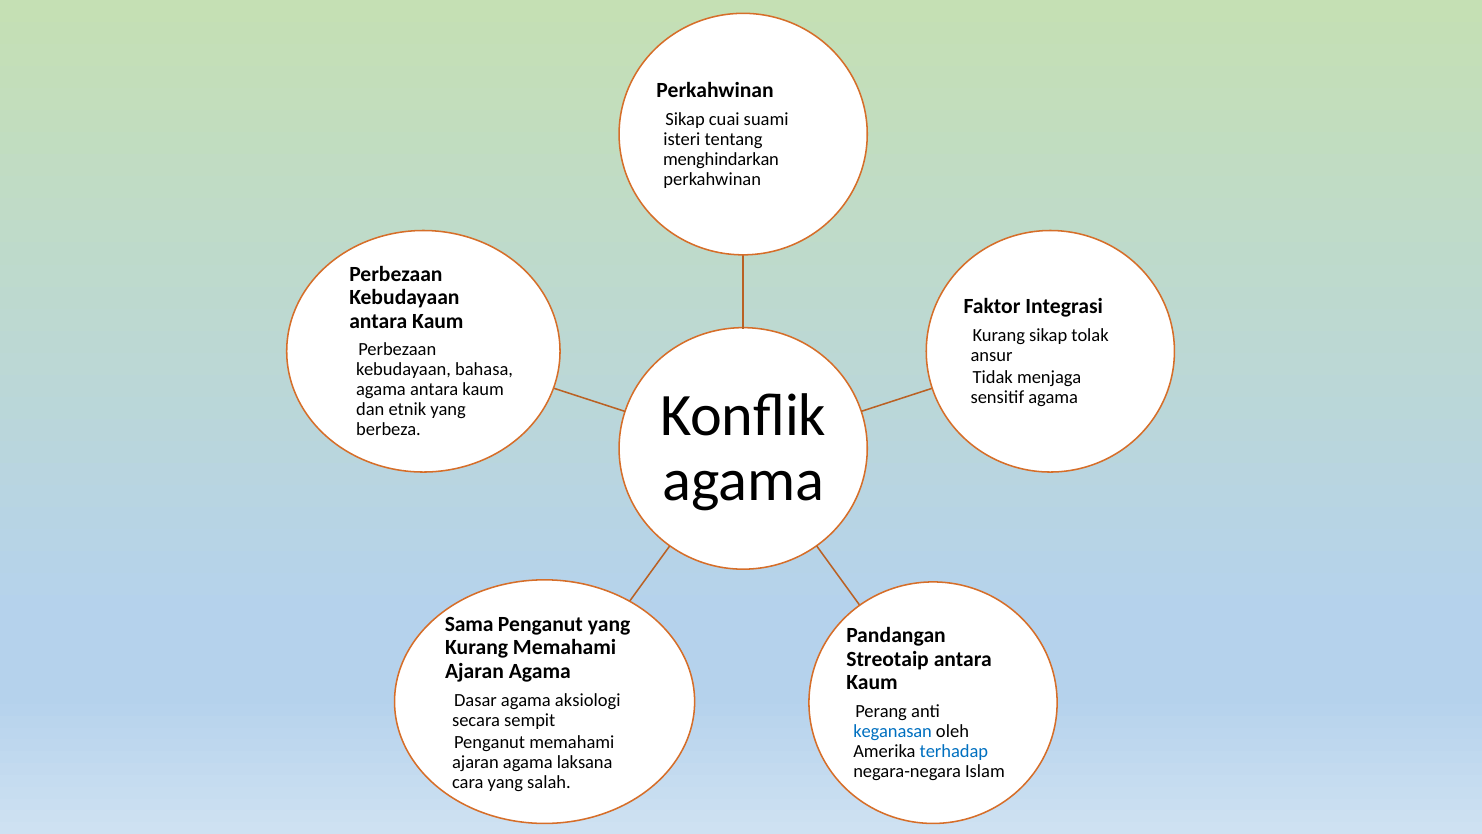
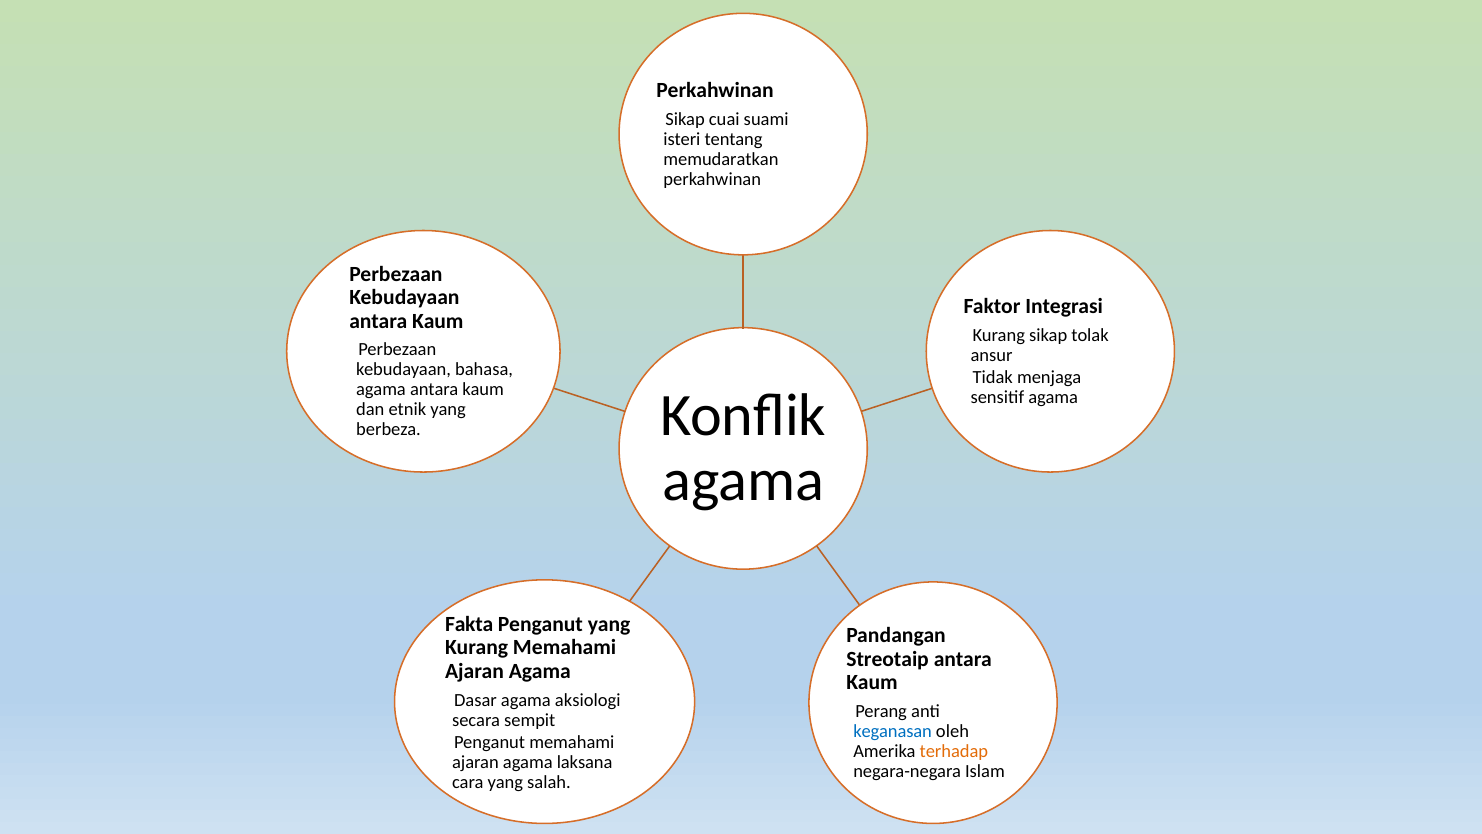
menghindarkan: menghindarkan -> memudaratkan
Sama: Sama -> Fakta
terhadap colour: blue -> orange
